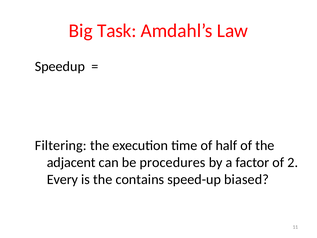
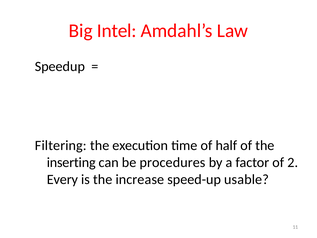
Task: Task -> Intel
adjacent: adjacent -> inserting
contains: contains -> increase
biased: biased -> usable
